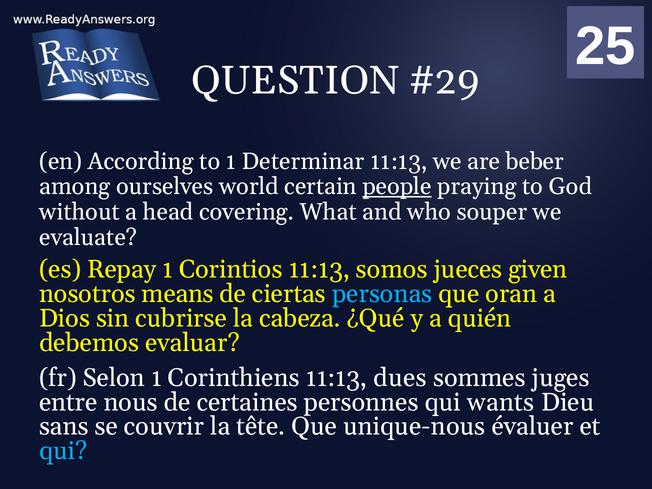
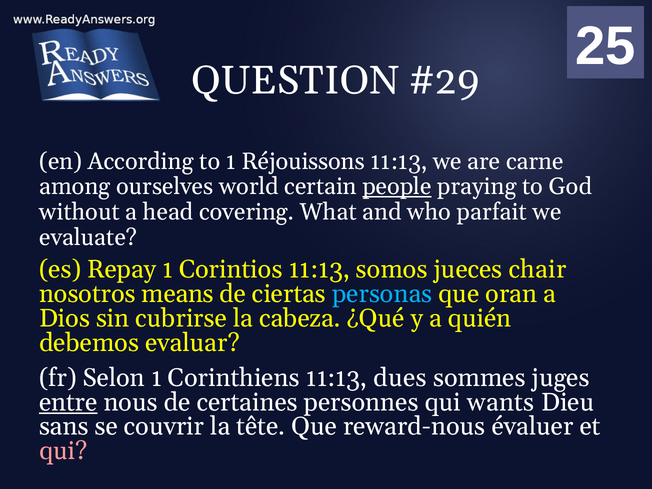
Determinar: Determinar -> Réjouissons
beber: beber -> carne
souper: souper -> parfait
given: given -> chair
entre underline: none -> present
unique-nous: unique-nous -> reward-nous
qui at (63, 451) colour: light blue -> pink
